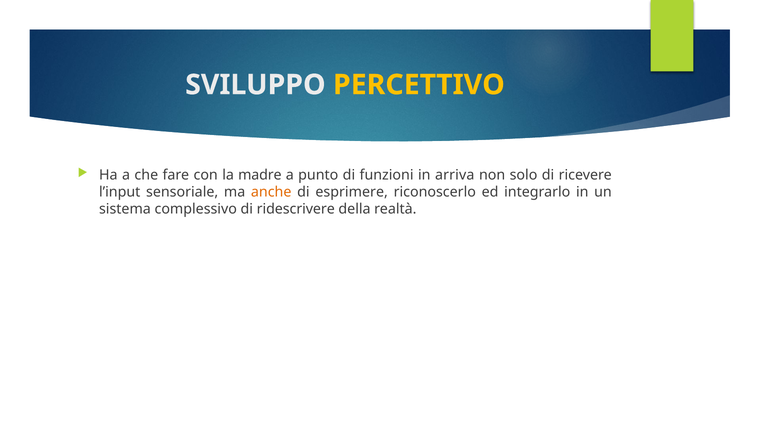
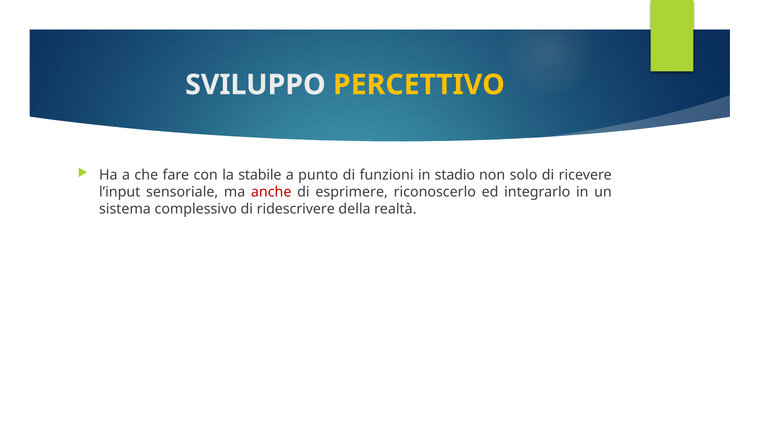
madre: madre -> stabile
arriva: arriva -> stadio
anche colour: orange -> red
